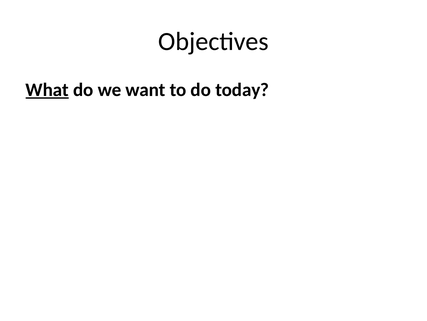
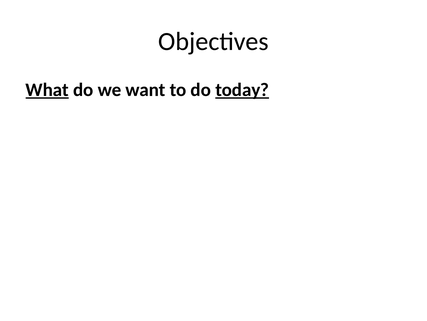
today underline: none -> present
